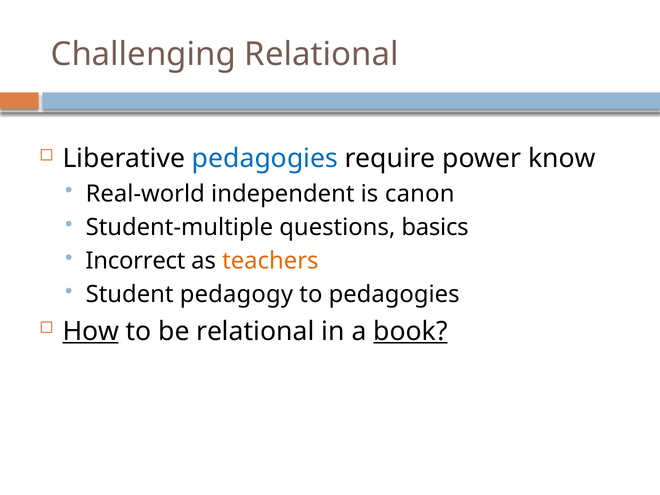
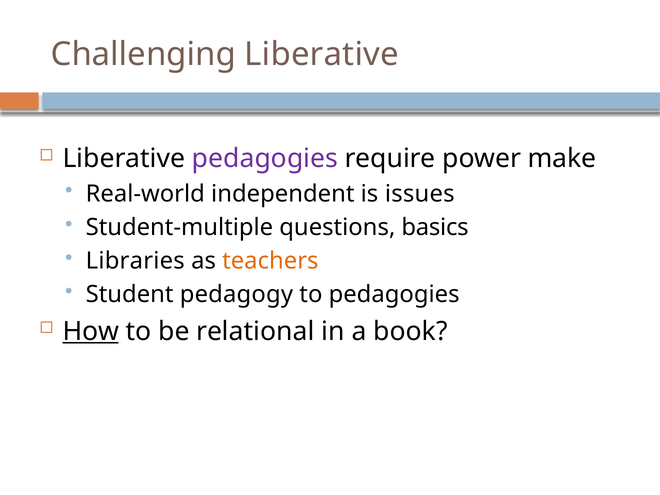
Challenging Relational: Relational -> Liberative
pedagogies at (265, 159) colour: blue -> purple
know: know -> make
canon: canon -> issues
Incorrect: Incorrect -> Libraries
book underline: present -> none
